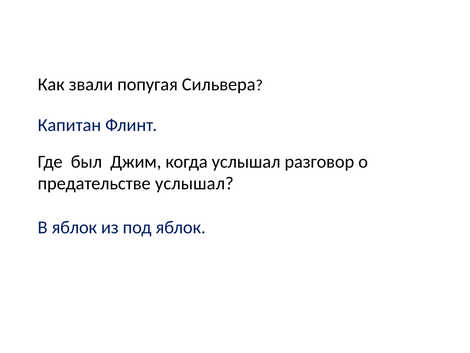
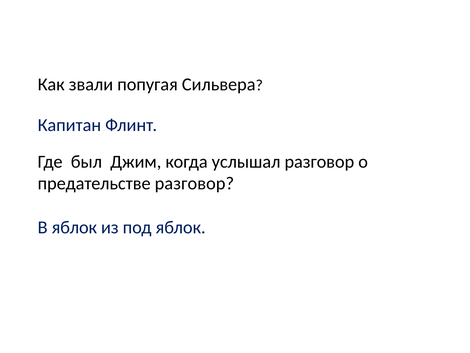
предательстве услышал: услышал -> разговор
